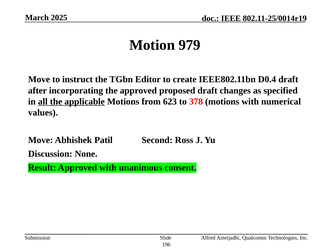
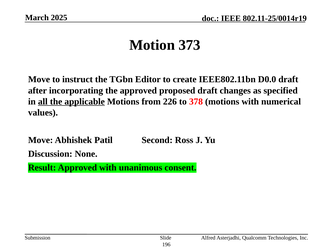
979: 979 -> 373
D0.4: D0.4 -> D0.0
623: 623 -> 226
